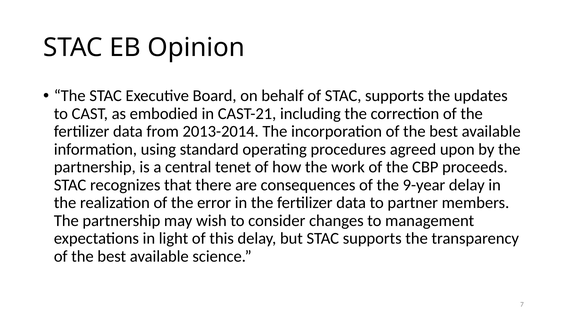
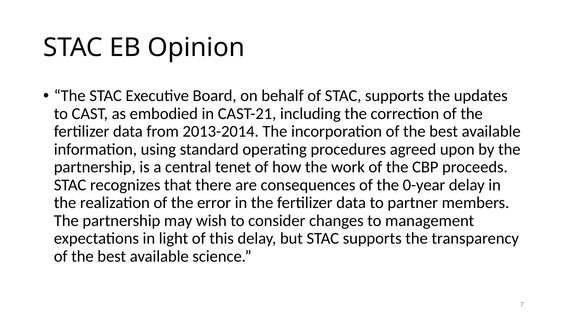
9-year: 9-year -> 0-year
